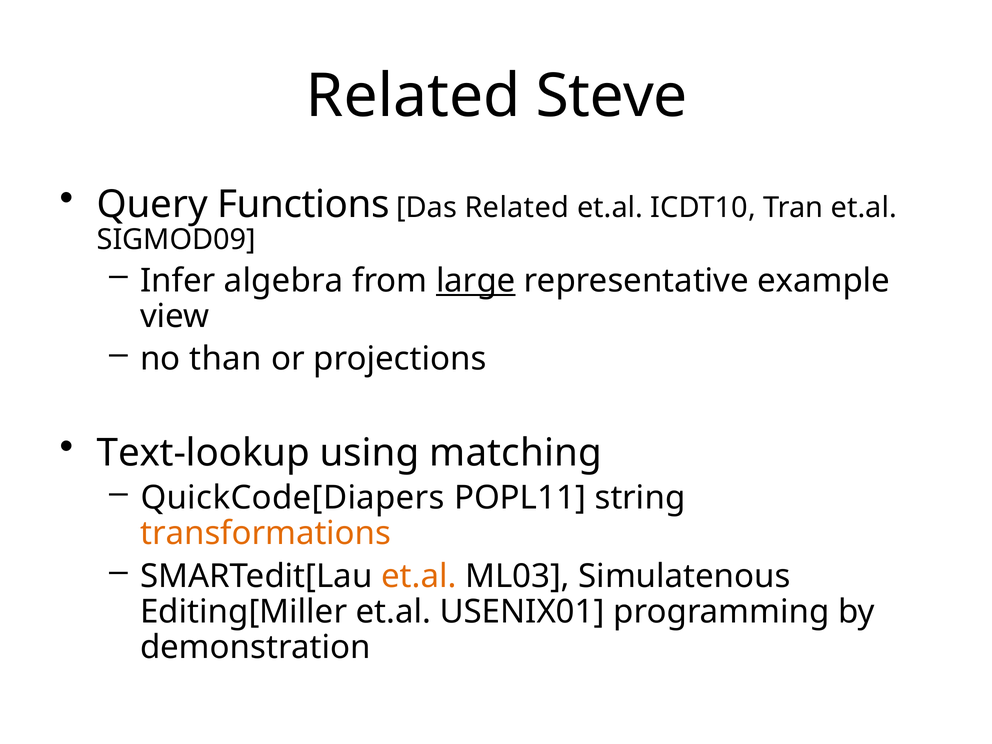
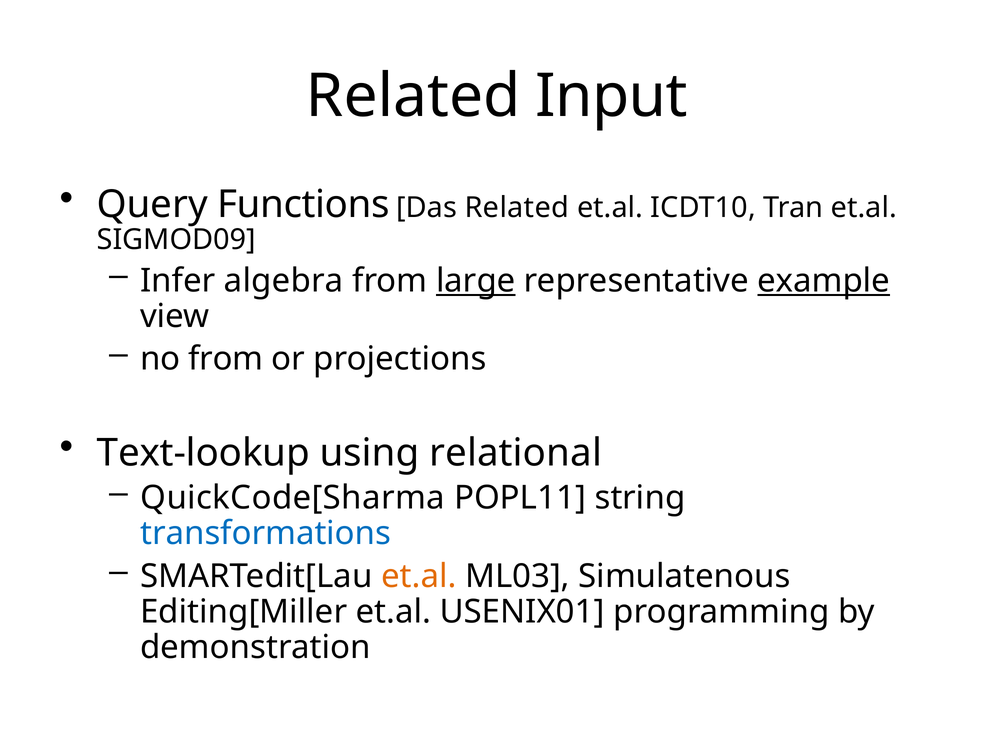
Steve: Steve -> Input
example underline: none -> present
no than: than -> from
matching: matching -> relational
QuickCode[Diapers: QuickCode[Diapers -> QuickCode[Sharma
transformations colour: orange -> blue
